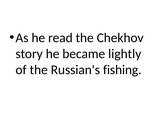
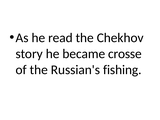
lightly: lightly -> crosse
